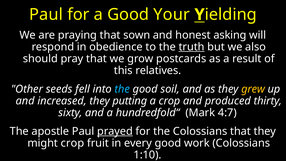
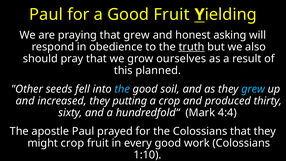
Good Your: Your -> Fruit
that sown: sown -> grew
postcards: postcards -> ourselves
relatives: relatives -> planned
grew at (253, 89) colour: yellow -> light blue
4:7: 4:7 -> 4:4
prayed underline: present -> none
